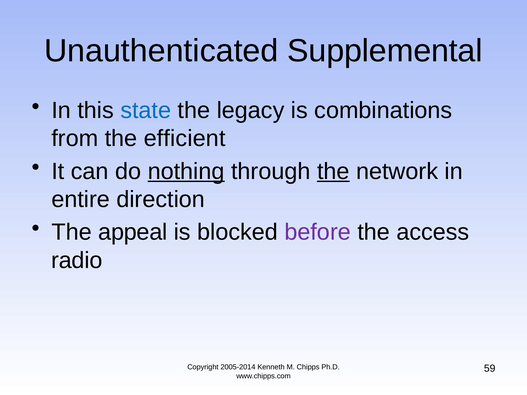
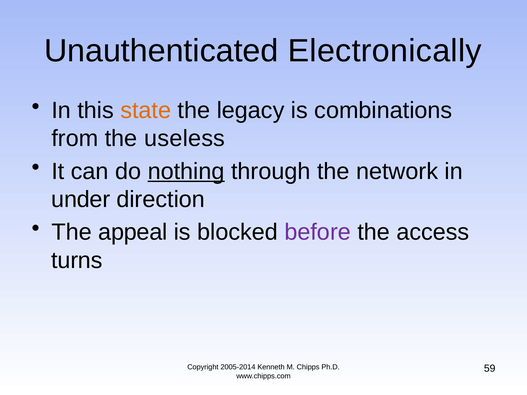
Supplemental: Supplemental -> Electronically
state colour: blue -> orange
efficient: efficient -> useless
the at (333, 171) underline: present -> none
entire: entire -> under
radio: radio -> turns
